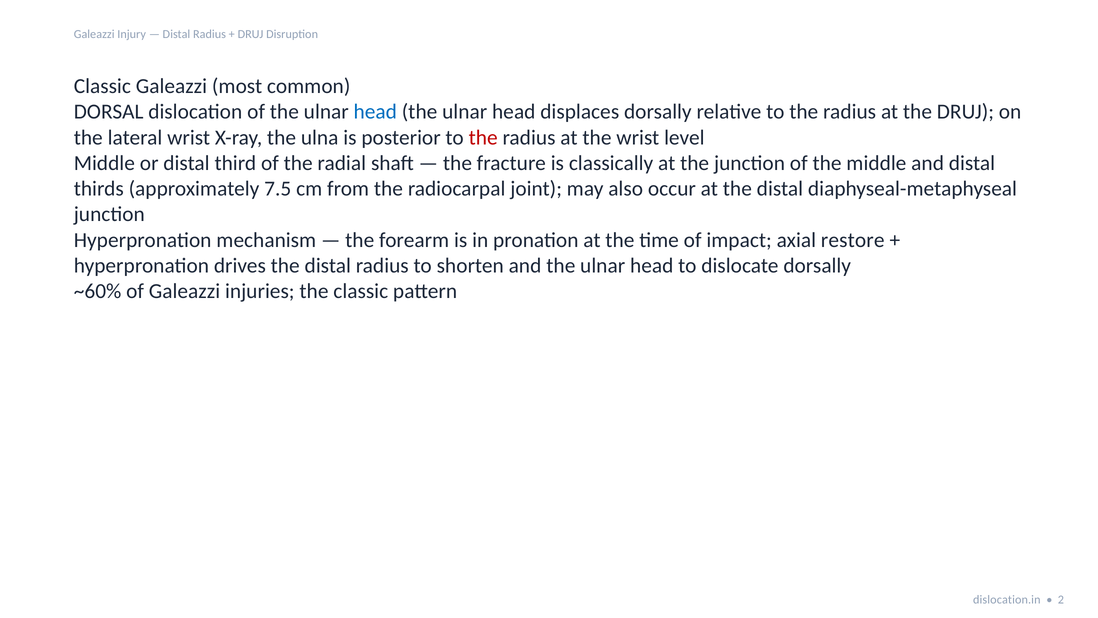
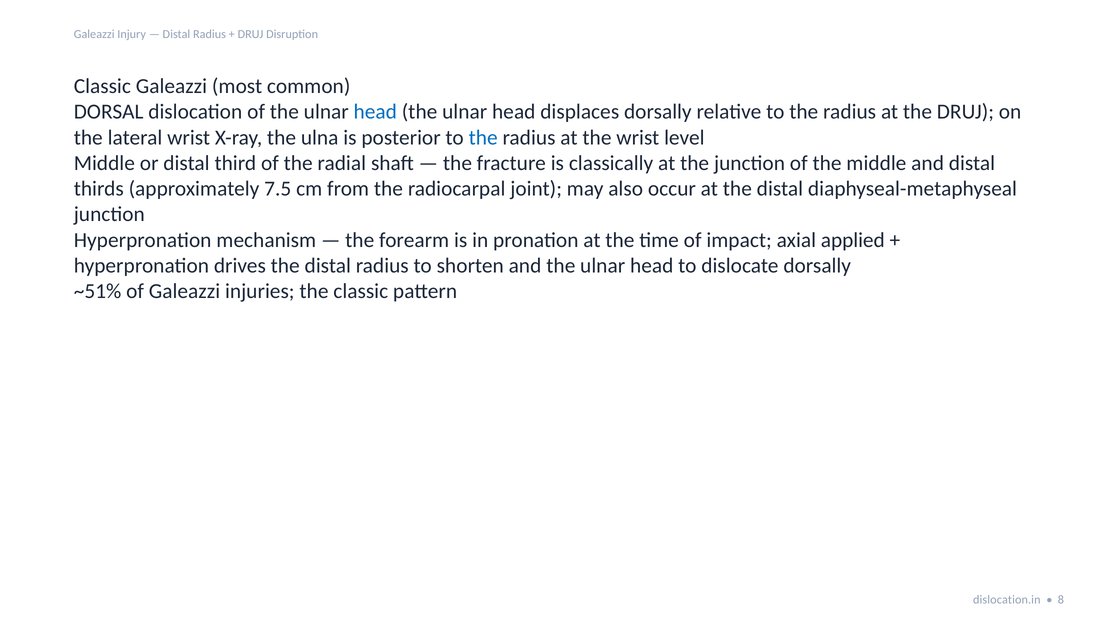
the at (483, 137) colour: red -> blue
restore: restore -> applied
~60%: ~60% -> ~51%
2: 2 -> 8
